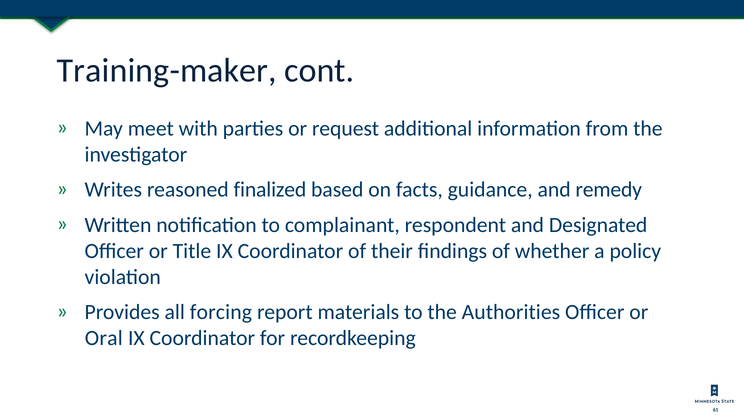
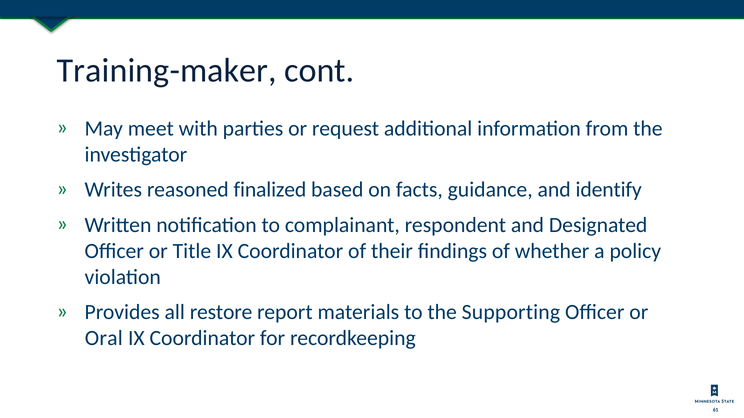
remedy: remedy -> identify
forcing: forcing -> restore
Authorities: Authorities -> Supporting
